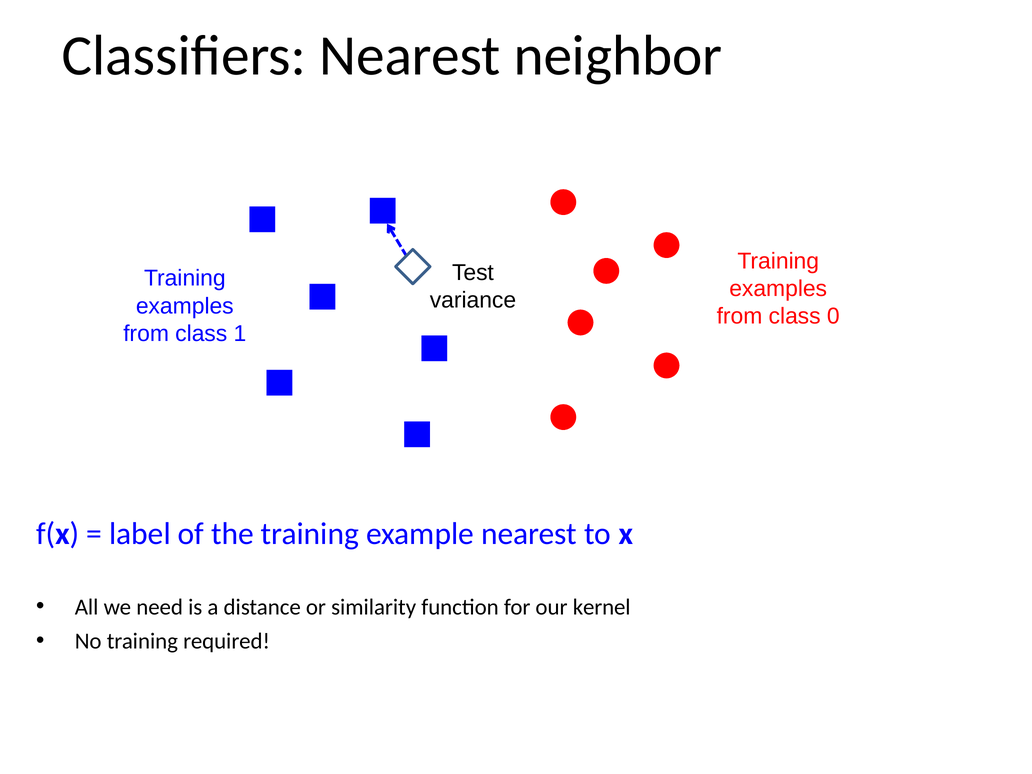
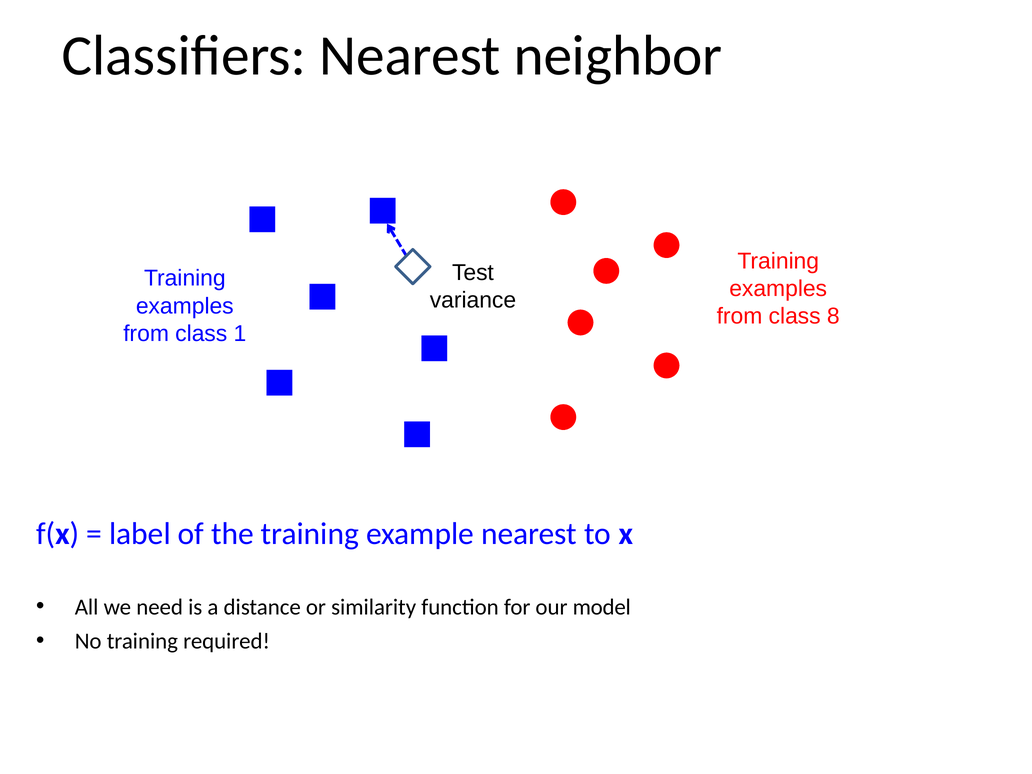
0: 0 -> 8
kernel: kernel -> model
